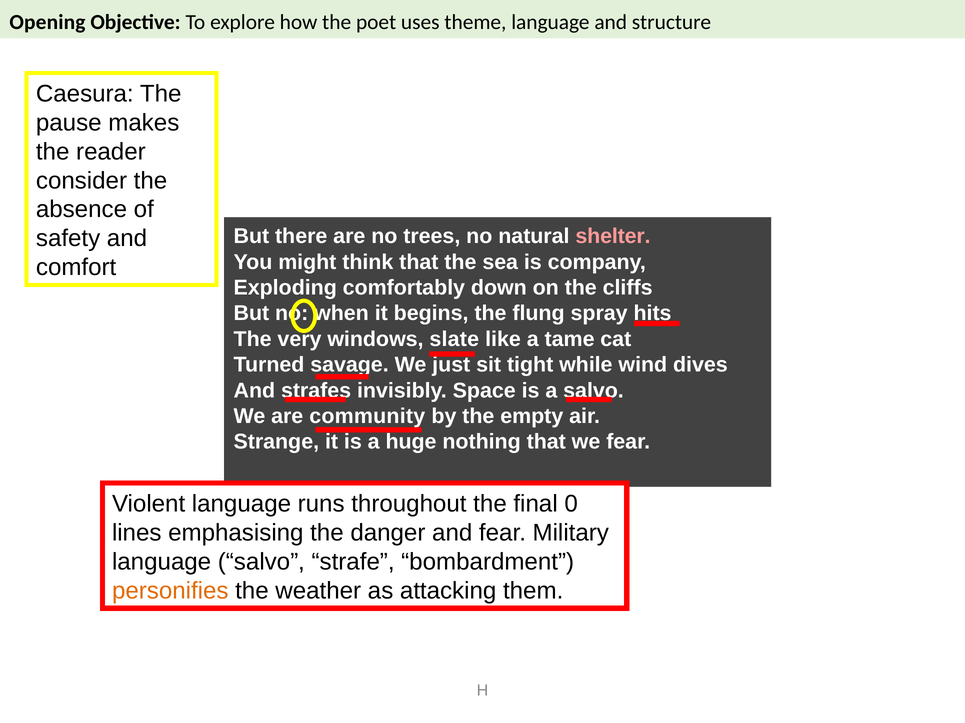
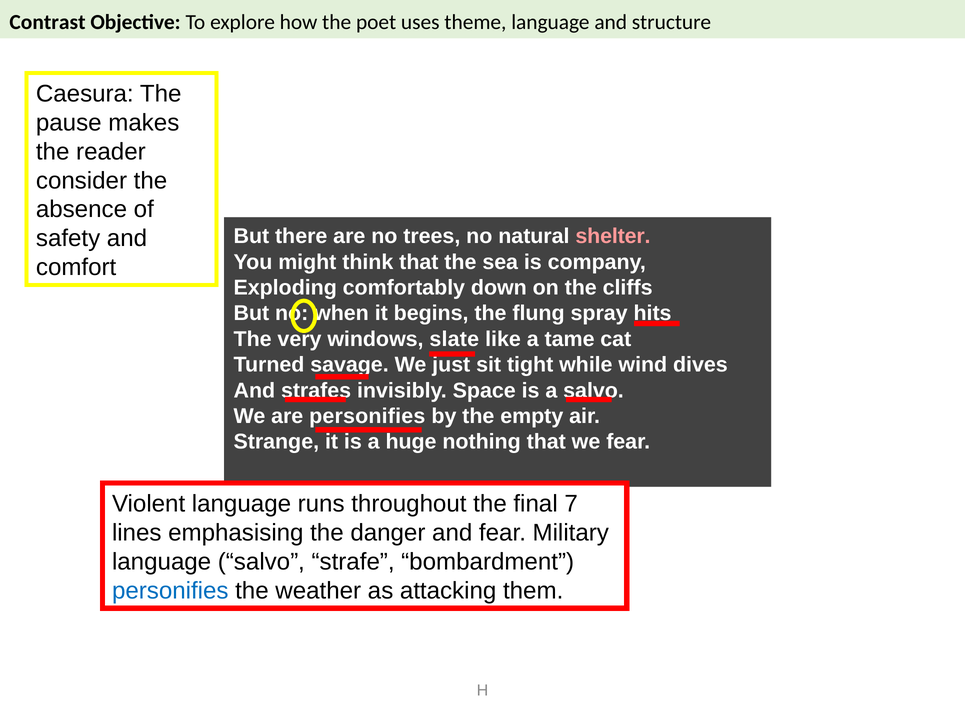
Opening: Opening -> Contrast
are community: community -> personifies
0: 0 -> 7
personifies at (170, 591) colour: orange -> blue
